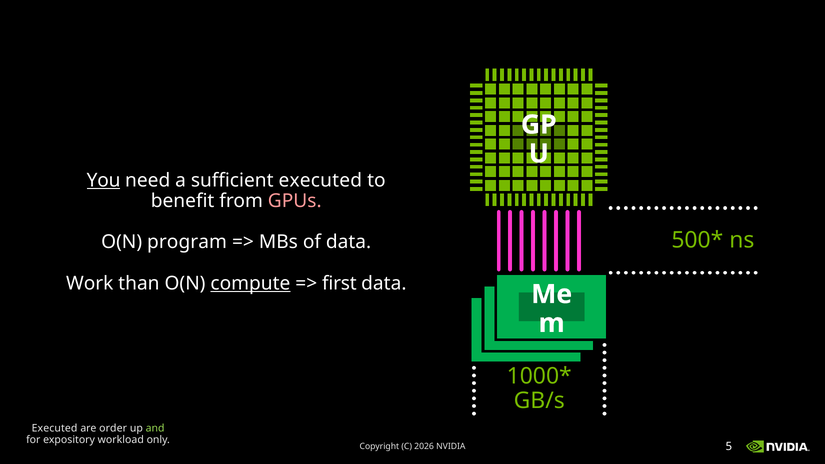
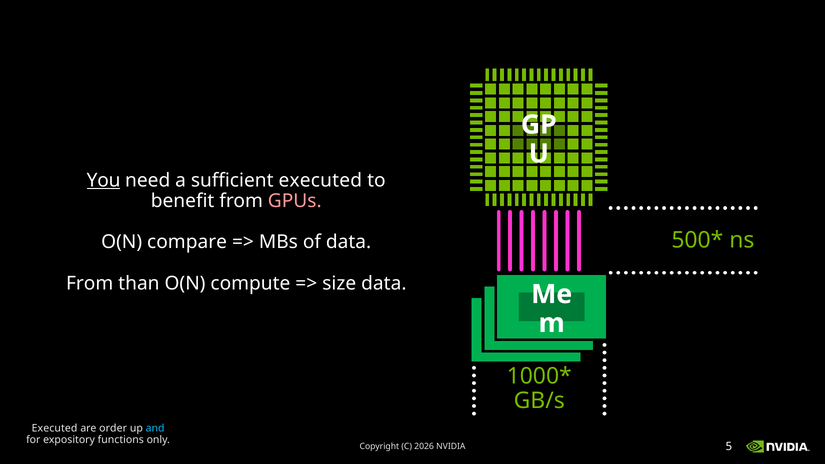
program: program -> compare
Work at (90, 283): Work -> From
compute underline: present -> none
first: first -> size
and colour: light green -> light blue
workload: workload -> functions
